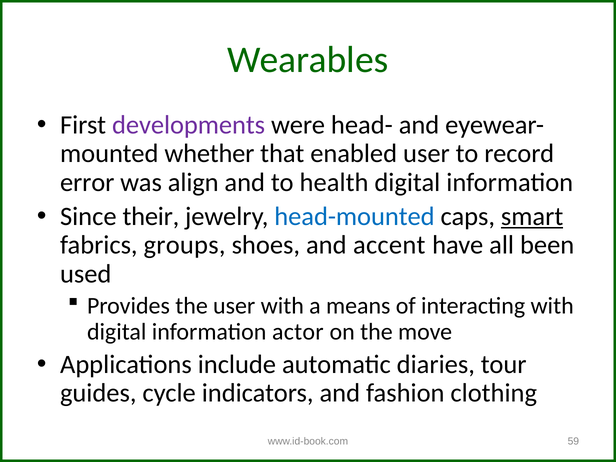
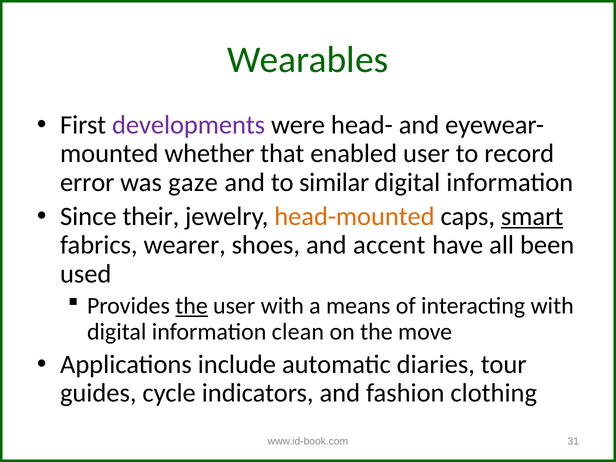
align: align -> gaze
health: health -> similar
head-mounted colour: blue -> orange
groups: groups -> wearer
the at (192, 306) underline: none -> present
actor: actor -> clean
59: 59 -> 31
